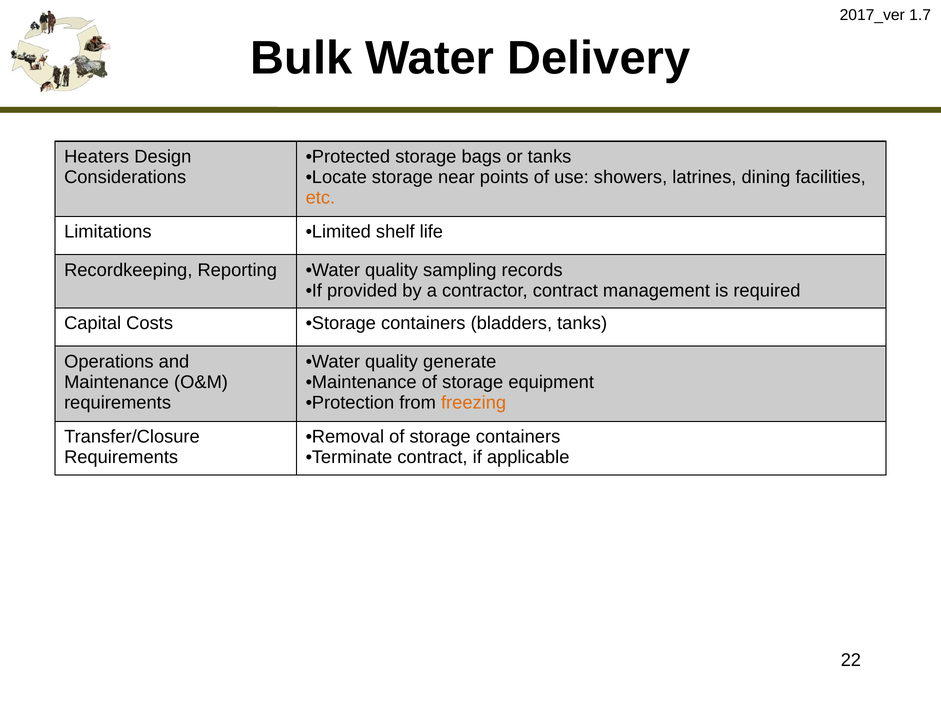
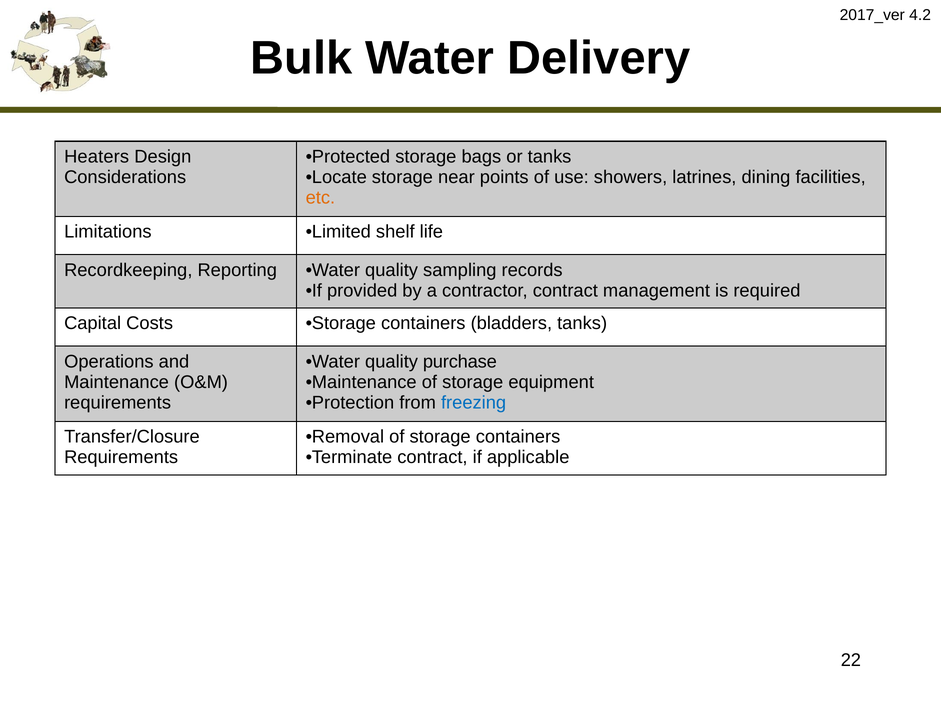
1.7: 1.7 -> 4.2
generate: generate -> purchase
freezing colour: orange -> blue
